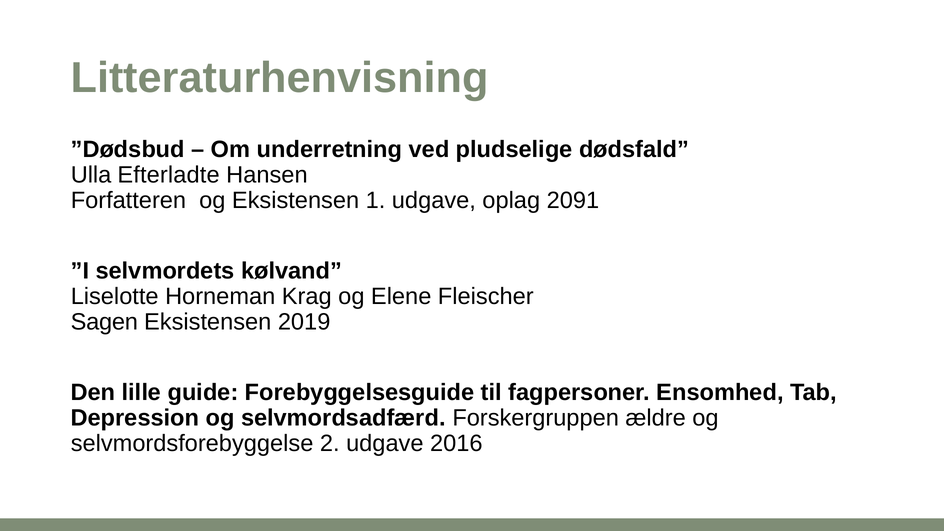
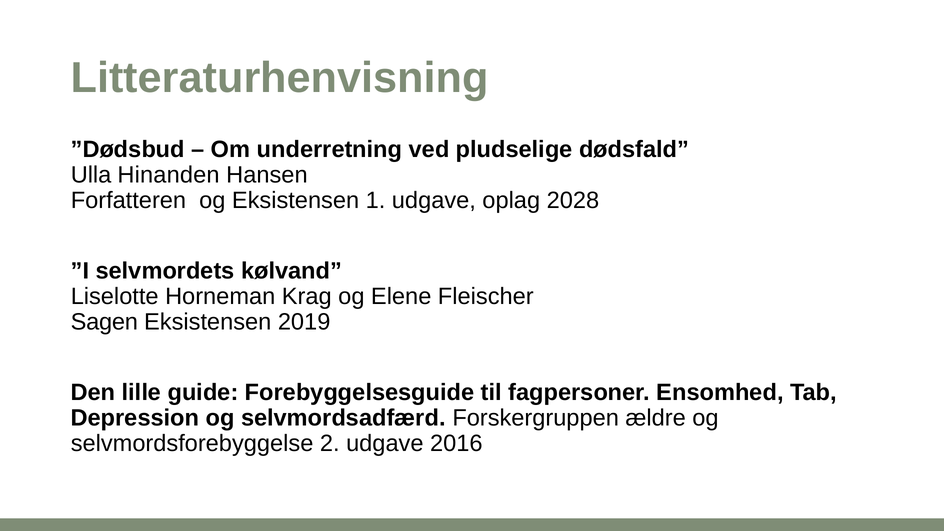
Efterladte: Efterladte -> Hinanden
2091: 2091 -> 2028
